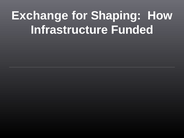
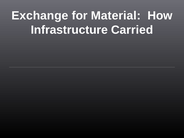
Shaping: Shaping -> Material
Funded: Funded -> Carried
